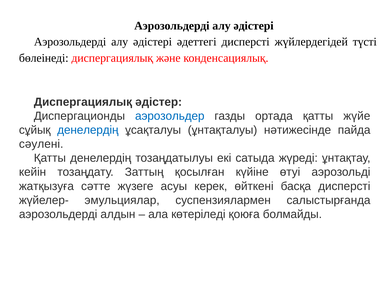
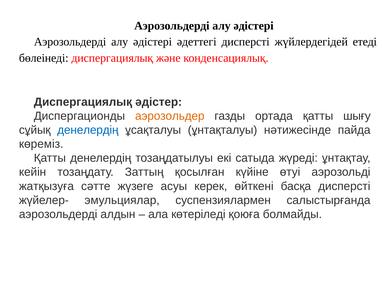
түсті: түсті -> етеді
аэрозольдер colour: blue -> orange
жүйе: жүйе -> шығу
сәулені: сәулені -> көреміз
